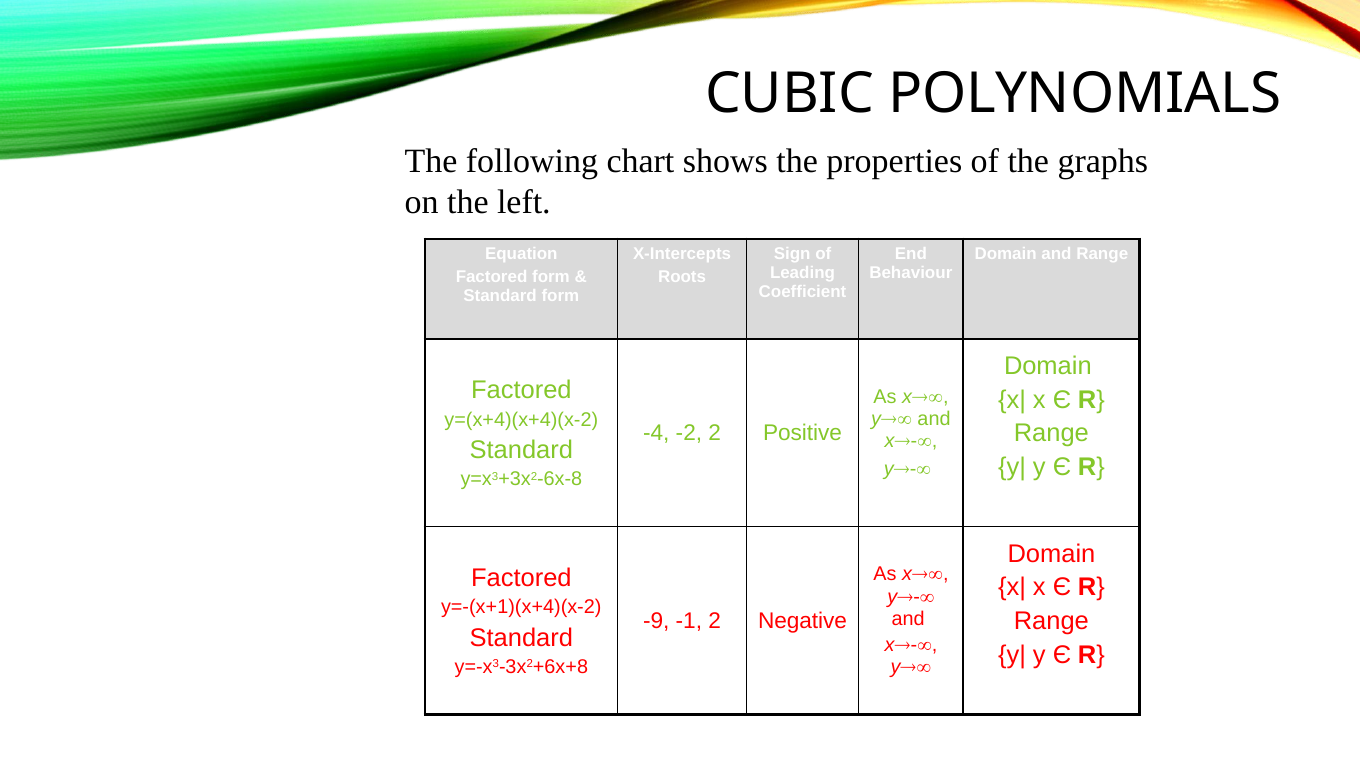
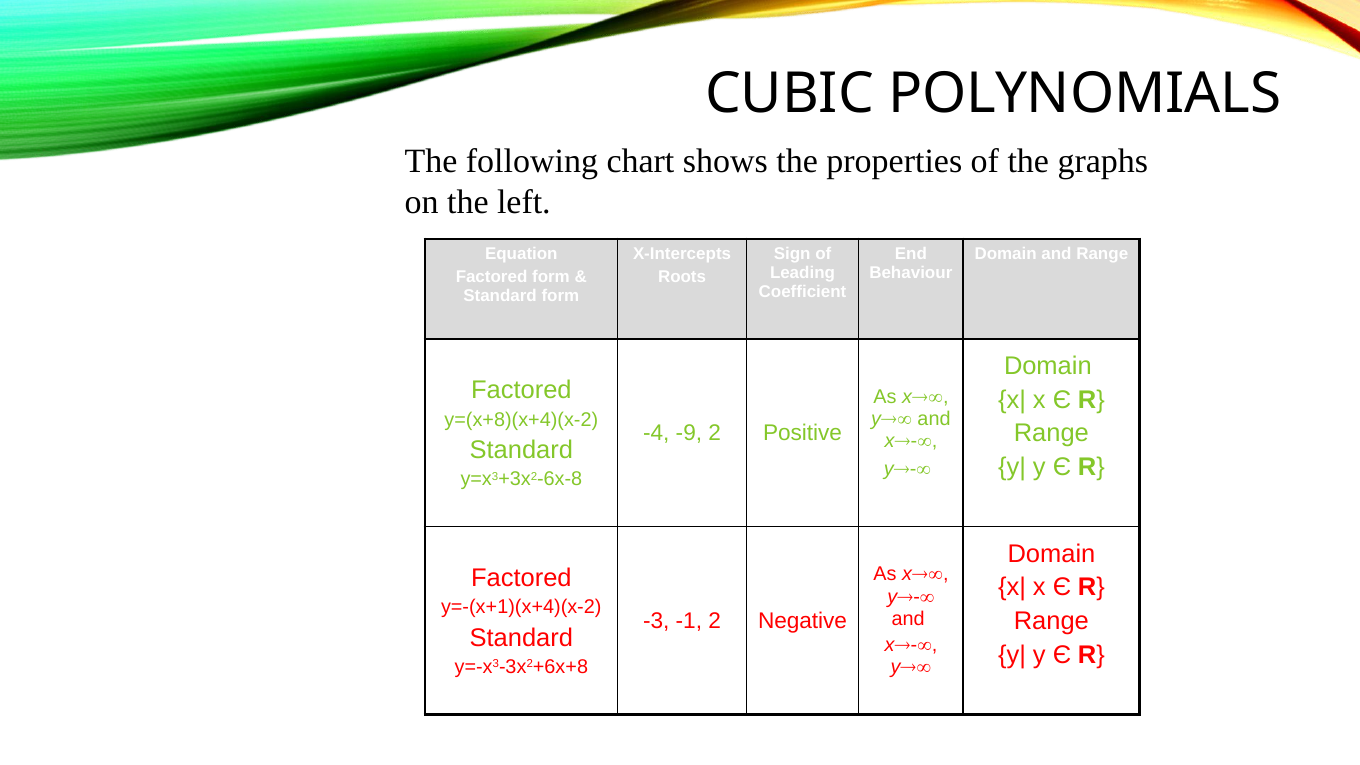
y=(x+4)(x+4)(x-2: y=(x+4)(x+4)(x-2 -> y=(x+8)(x+4)(x-2
-2: -2 -> -9
-9: -9 -> -3
